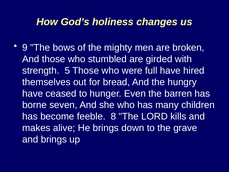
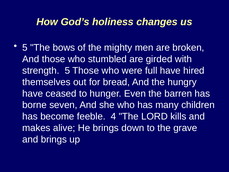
9 at (25, 48): 9 -> 5
8: 8 -> 4
